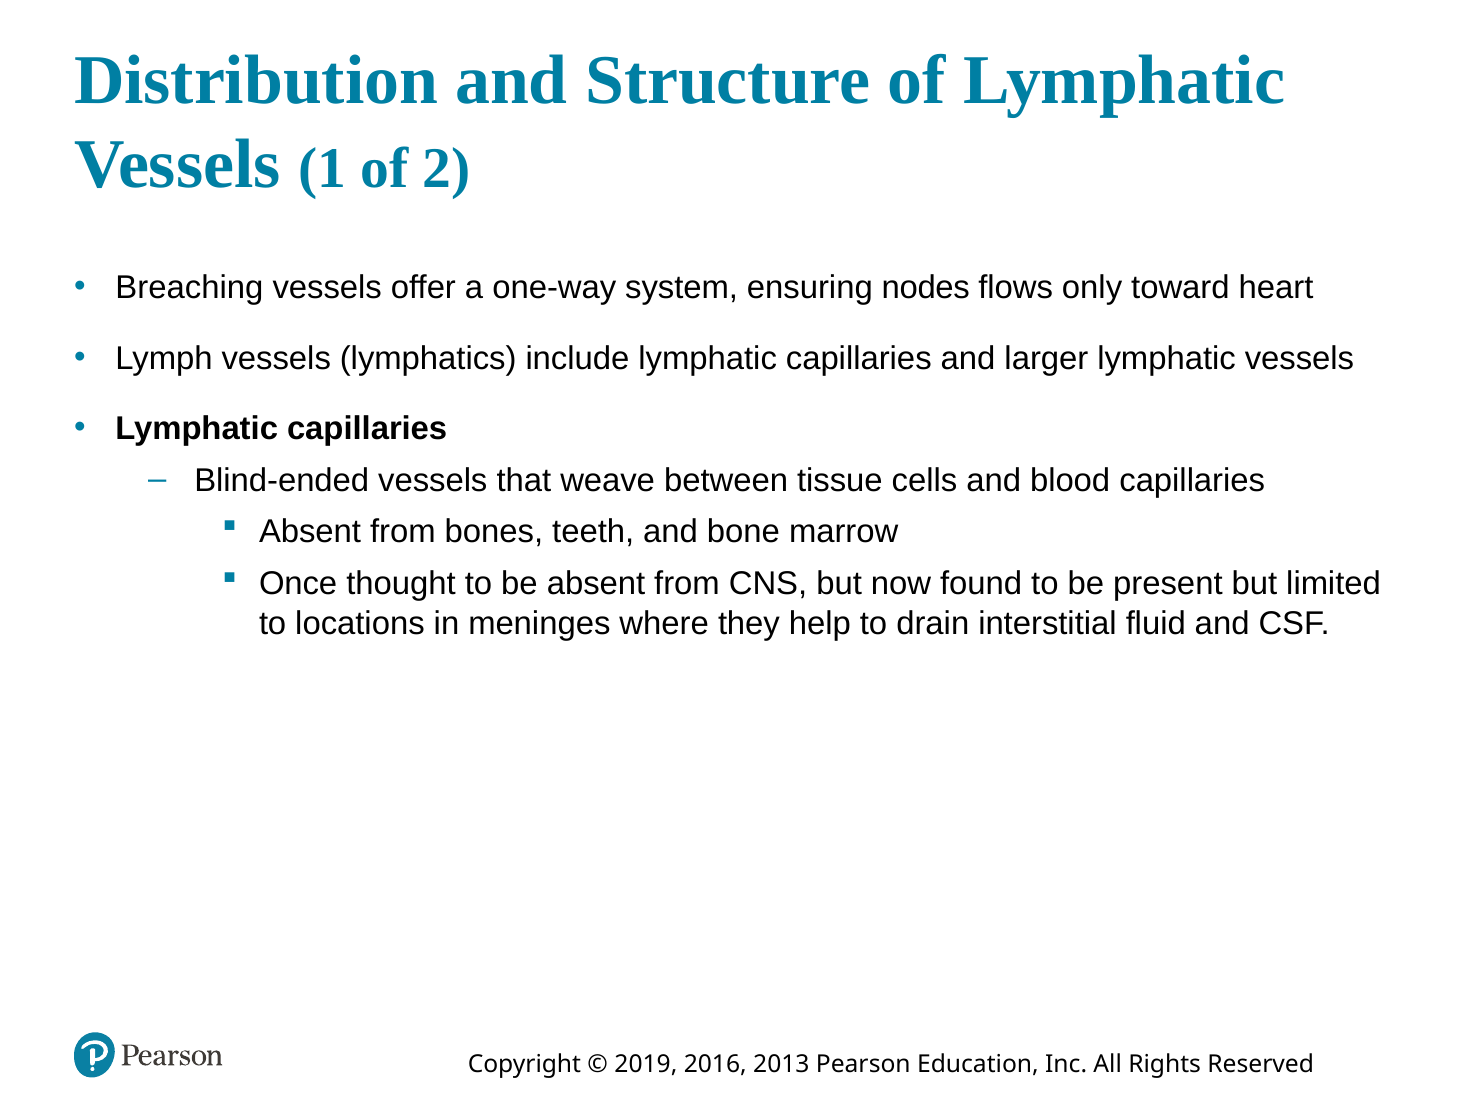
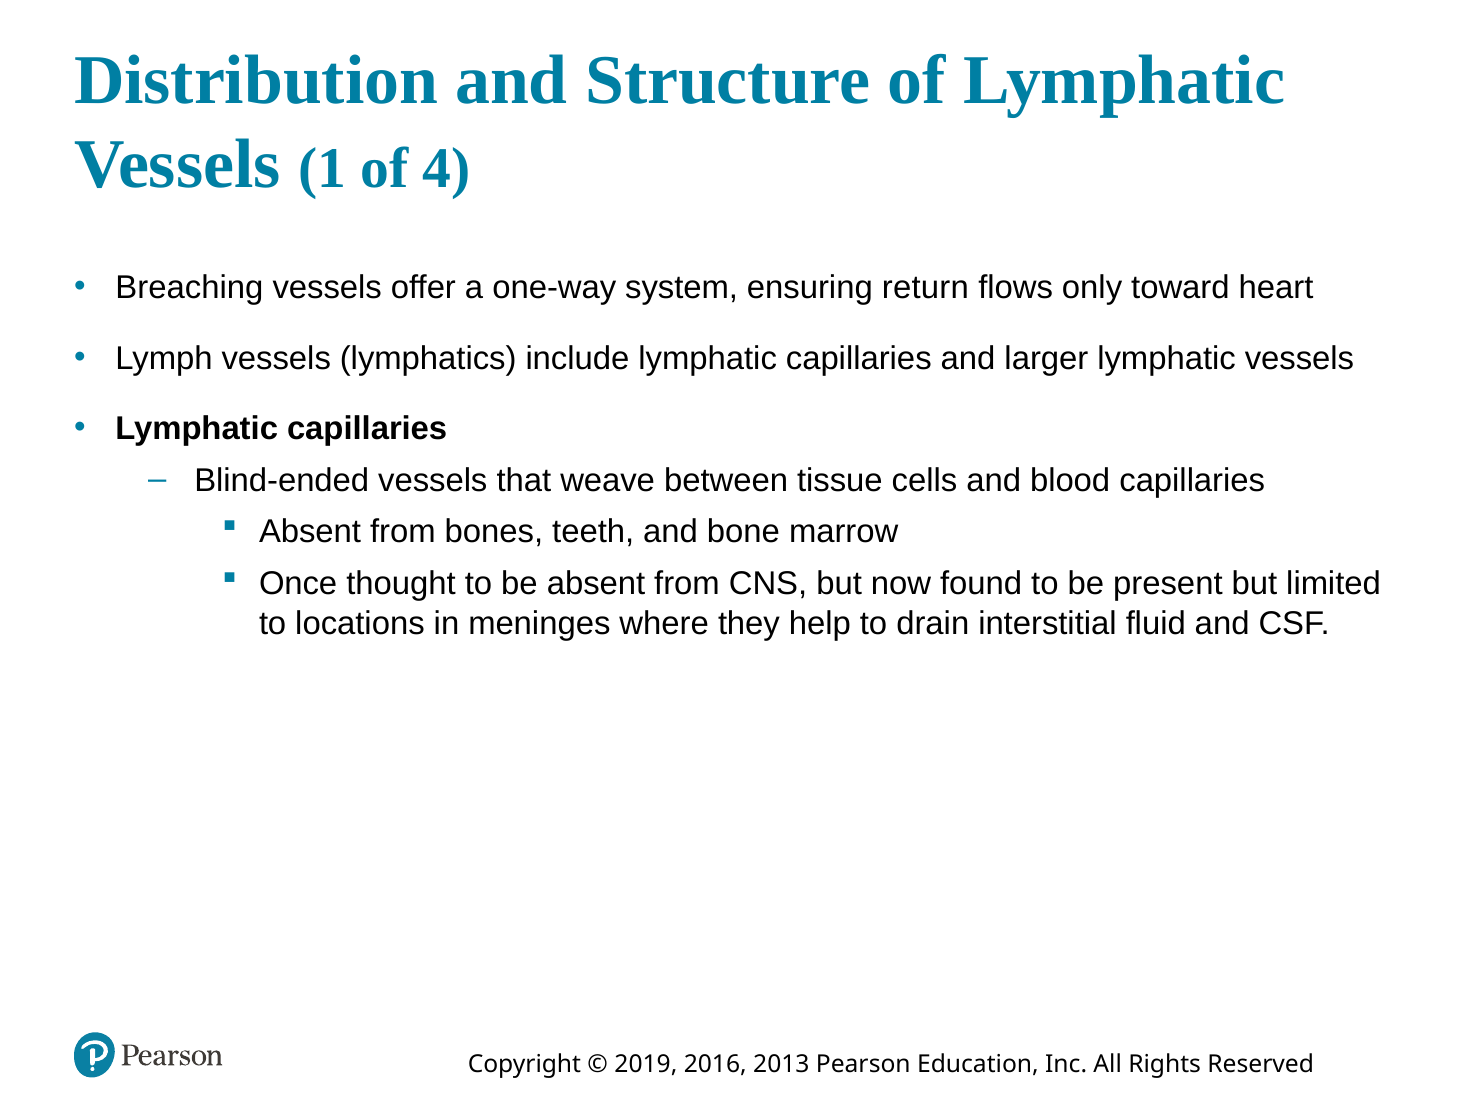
2: 2 -> 4
nodes: nodes -> return
